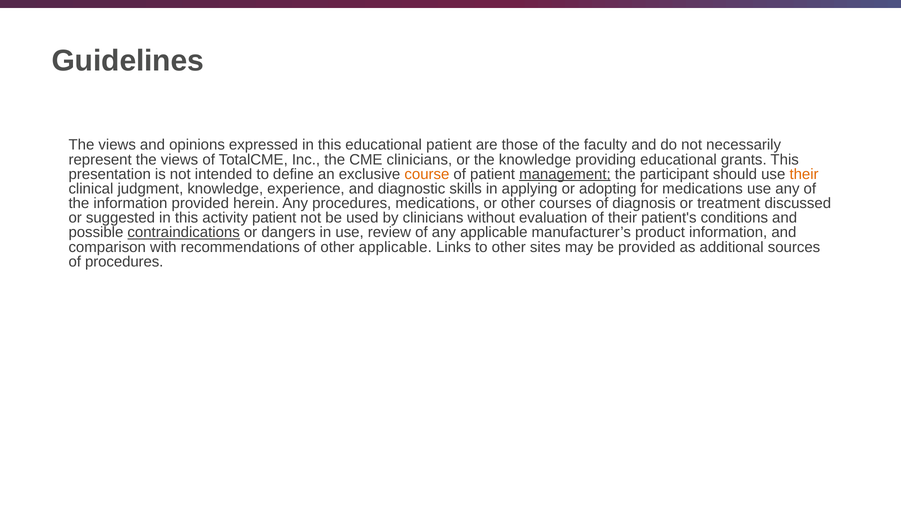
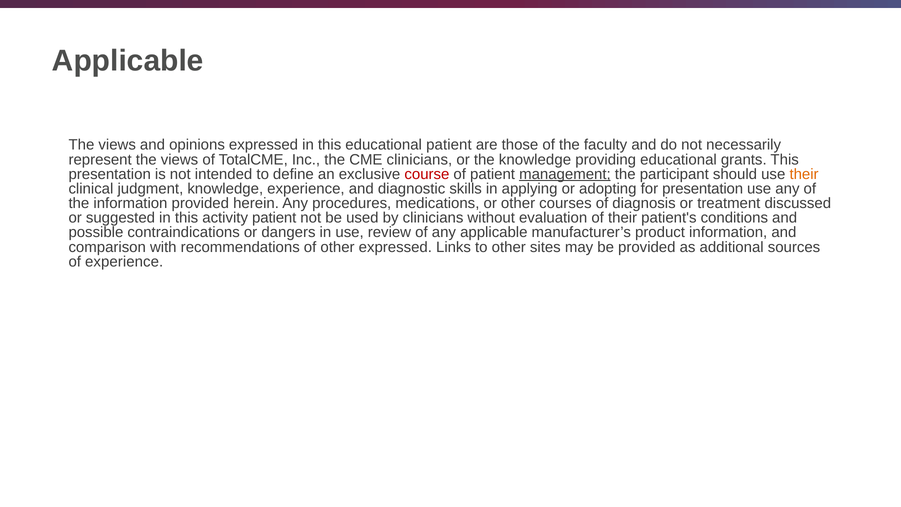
Guidelines at (128, 61): Guidelines -> Applicable
course colour: orange -> red
for medications: medications -> presentation
contraindications underline: present -> none
other applicable: applicable -> expressed
of procedures: procedures -> experience
